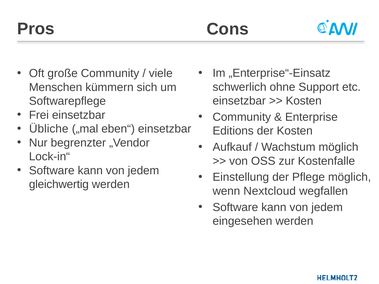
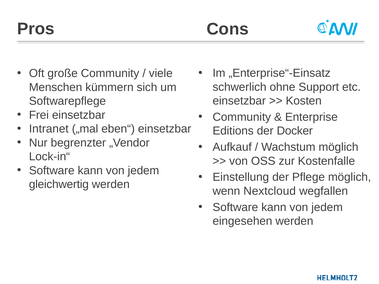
Übliche: Übliche -> Intranet
der Kosten: Kosten -> Docker
